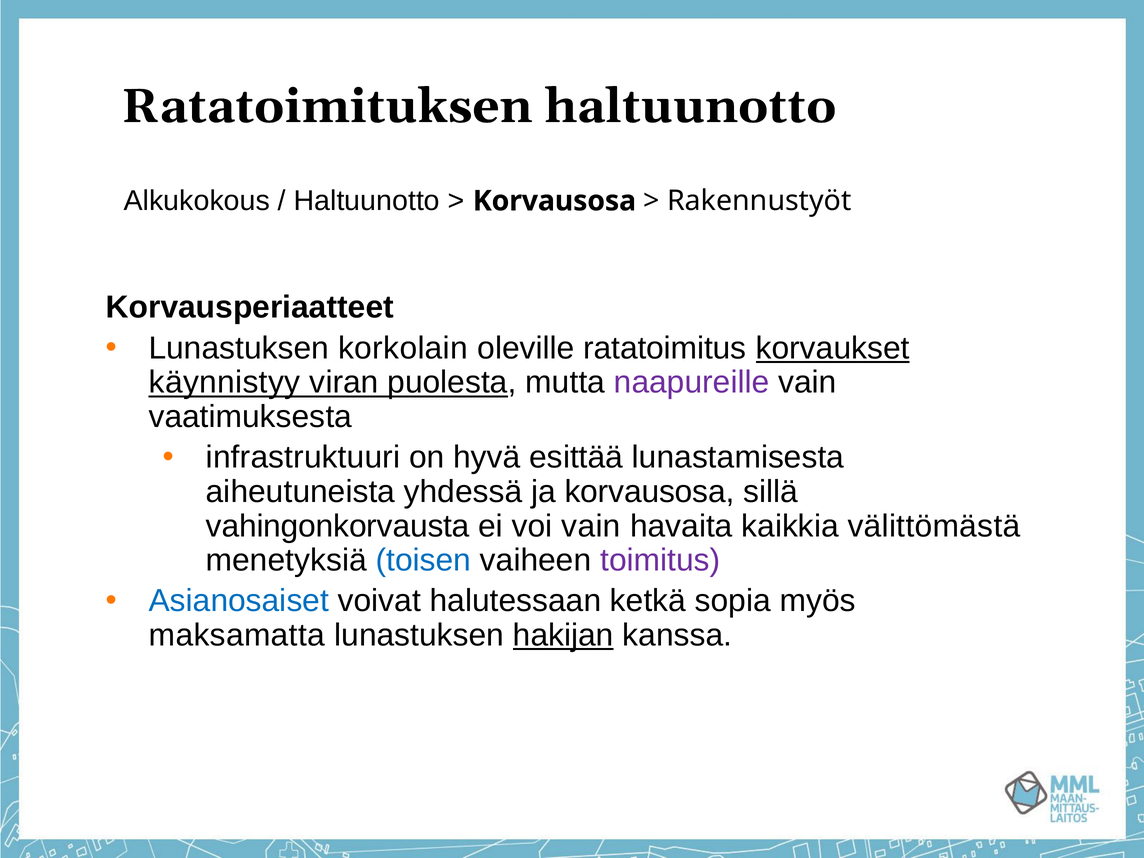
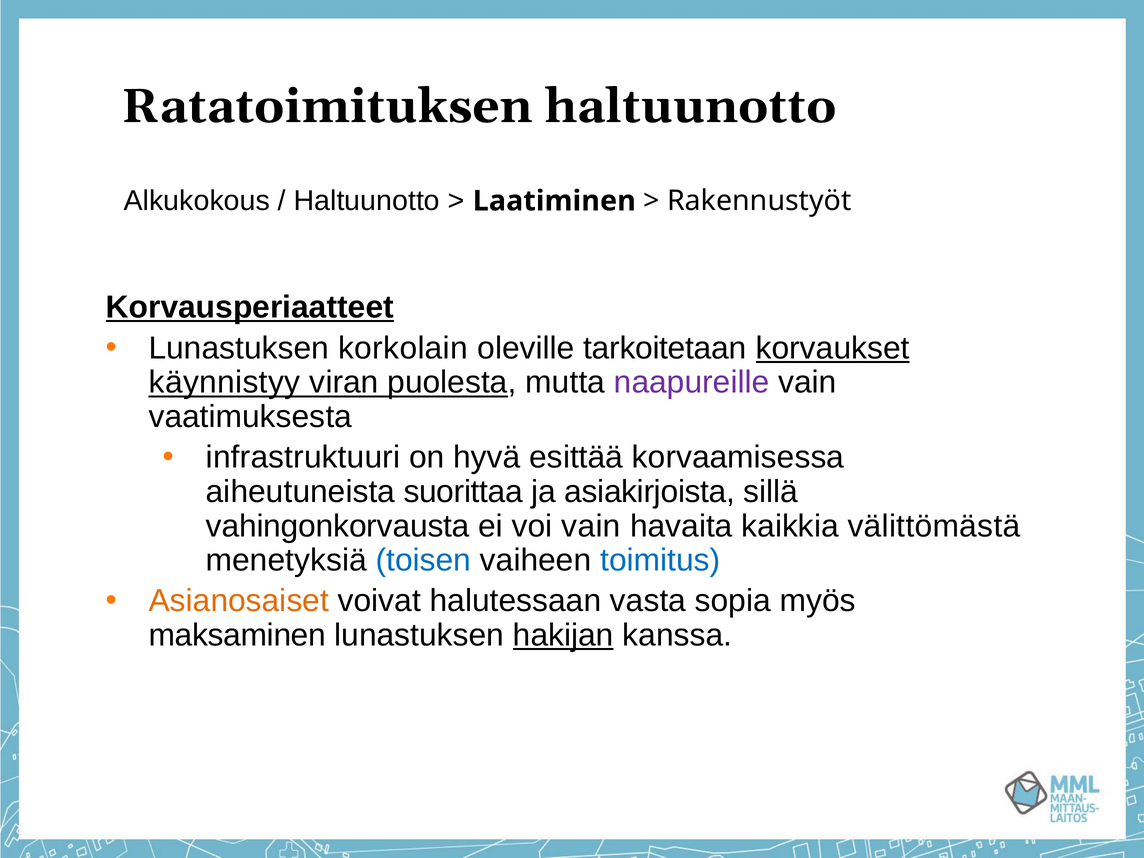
Korvausosa at (554, 201): Korvausosa -> Laatiminen
Korvausperiaatteet underline: none -> present
ratatoimitus: ratatoimitus -> tarkoitetaan
lunastamisesta: lunastamisesta -> korvaamisessa
yhdessä: yhdessä -> suorittaa
ja korvausosa: korvausosa -> asiakirjoista
toimitus colour: purple -> blue
Asianosaiset colour: blue -> orange
ketkä: ketkä -> vasta
maksamatta: maksamatta -> maksaminen
